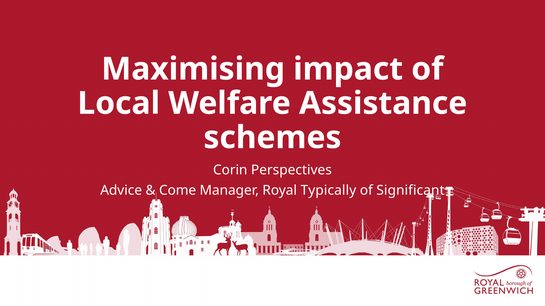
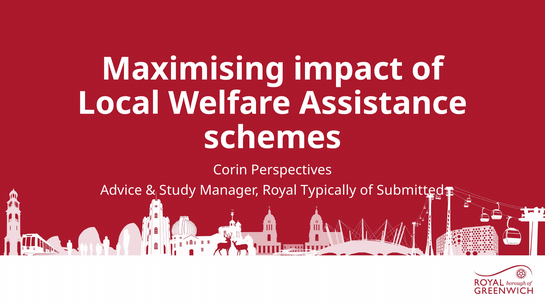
Come: Come -> Study
Significant: Significant -> Submitted
